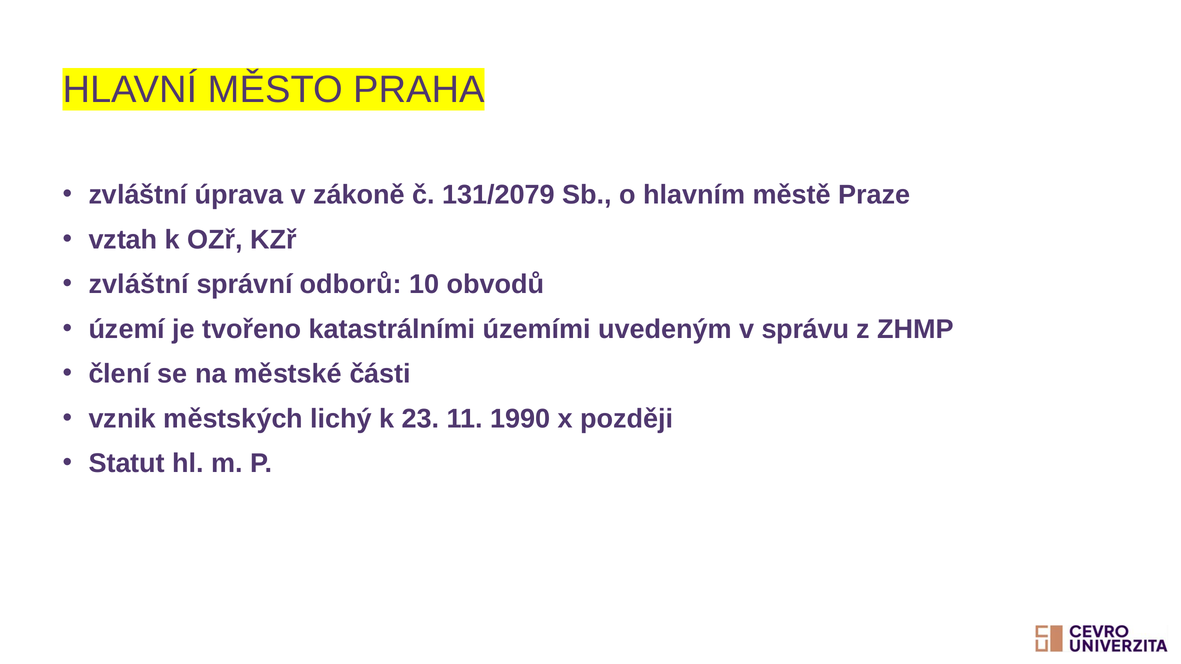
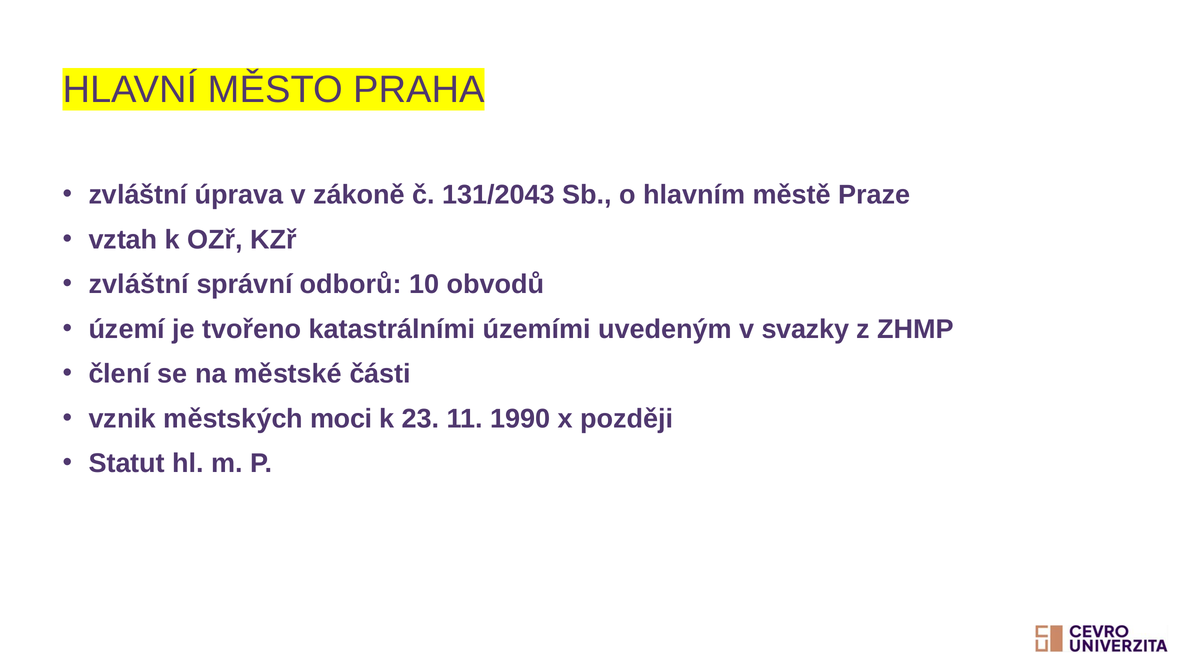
131/2079: 131/2079 -> 131/2043
správu: správu -> svazky
lichý: lichý -> moci
